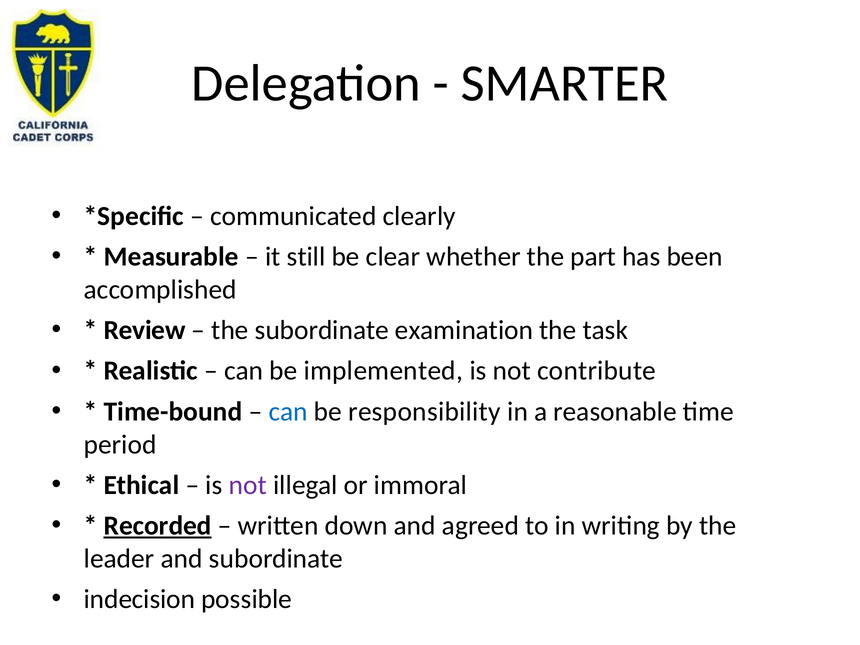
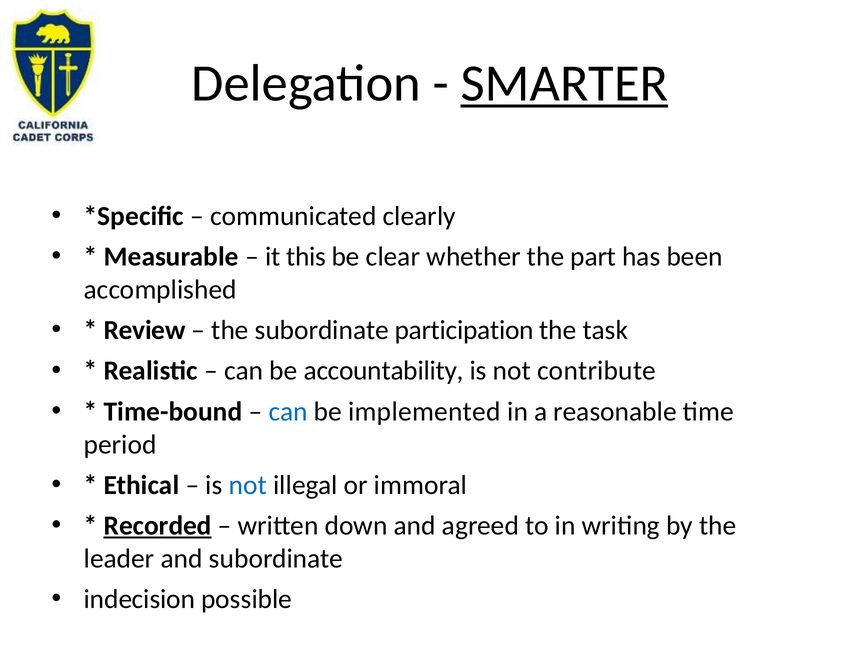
SMARTER underline: none -> present
still: still -> this
examination: examination -> participation
implemented: implemented -> accountability
responsibility: responsibility -> implemented
not at (248, 485) colour: purple -> blue
